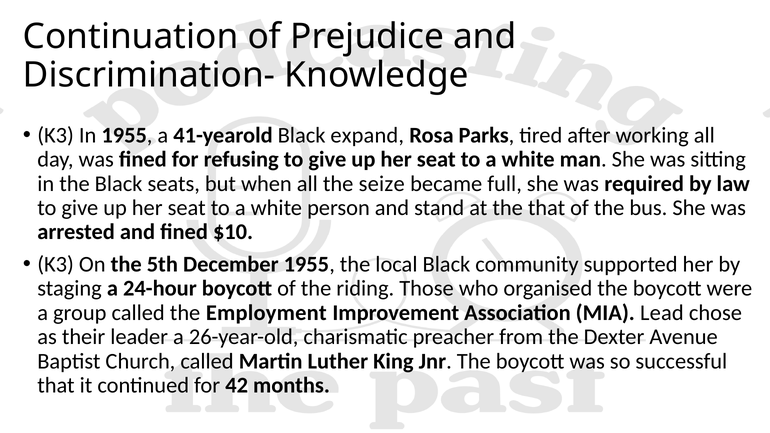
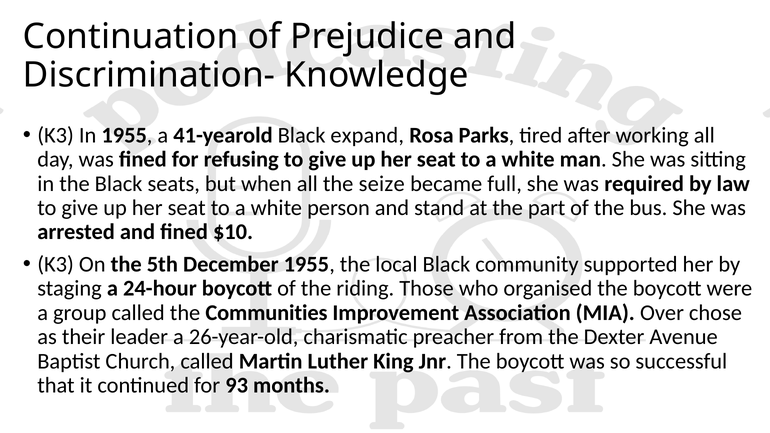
the that: that -> part
Employment: Employment -> Communities
Lead: Lead -> Over
42: 42 -> 93
